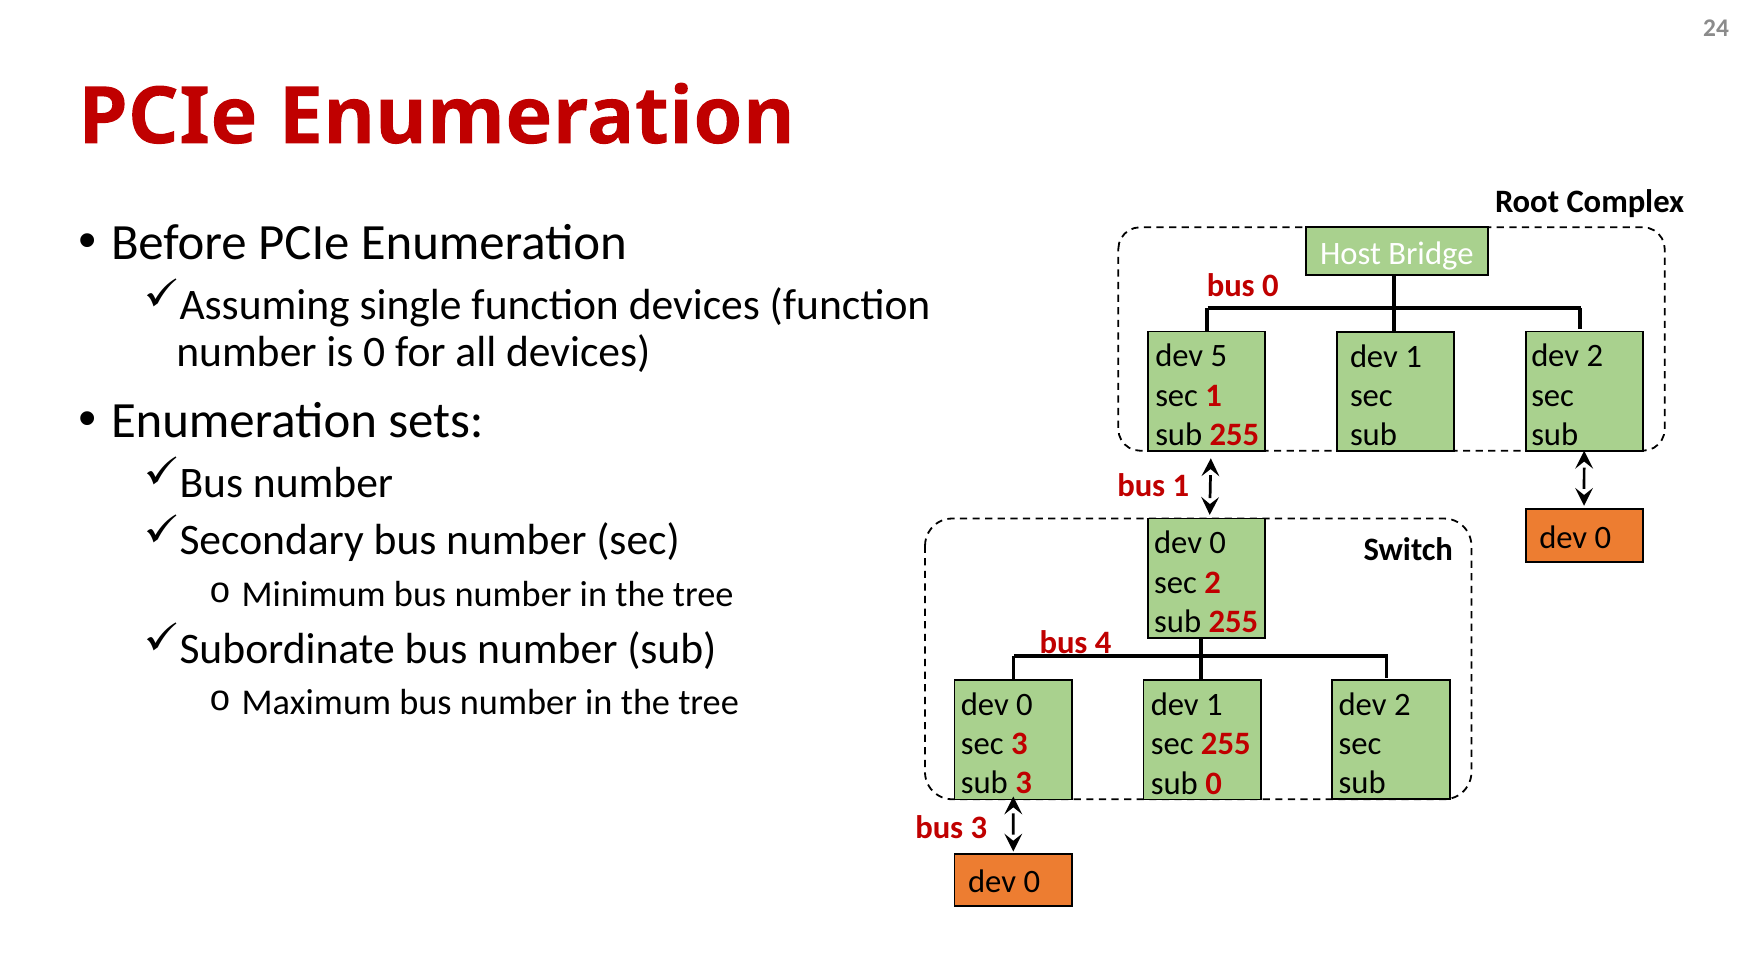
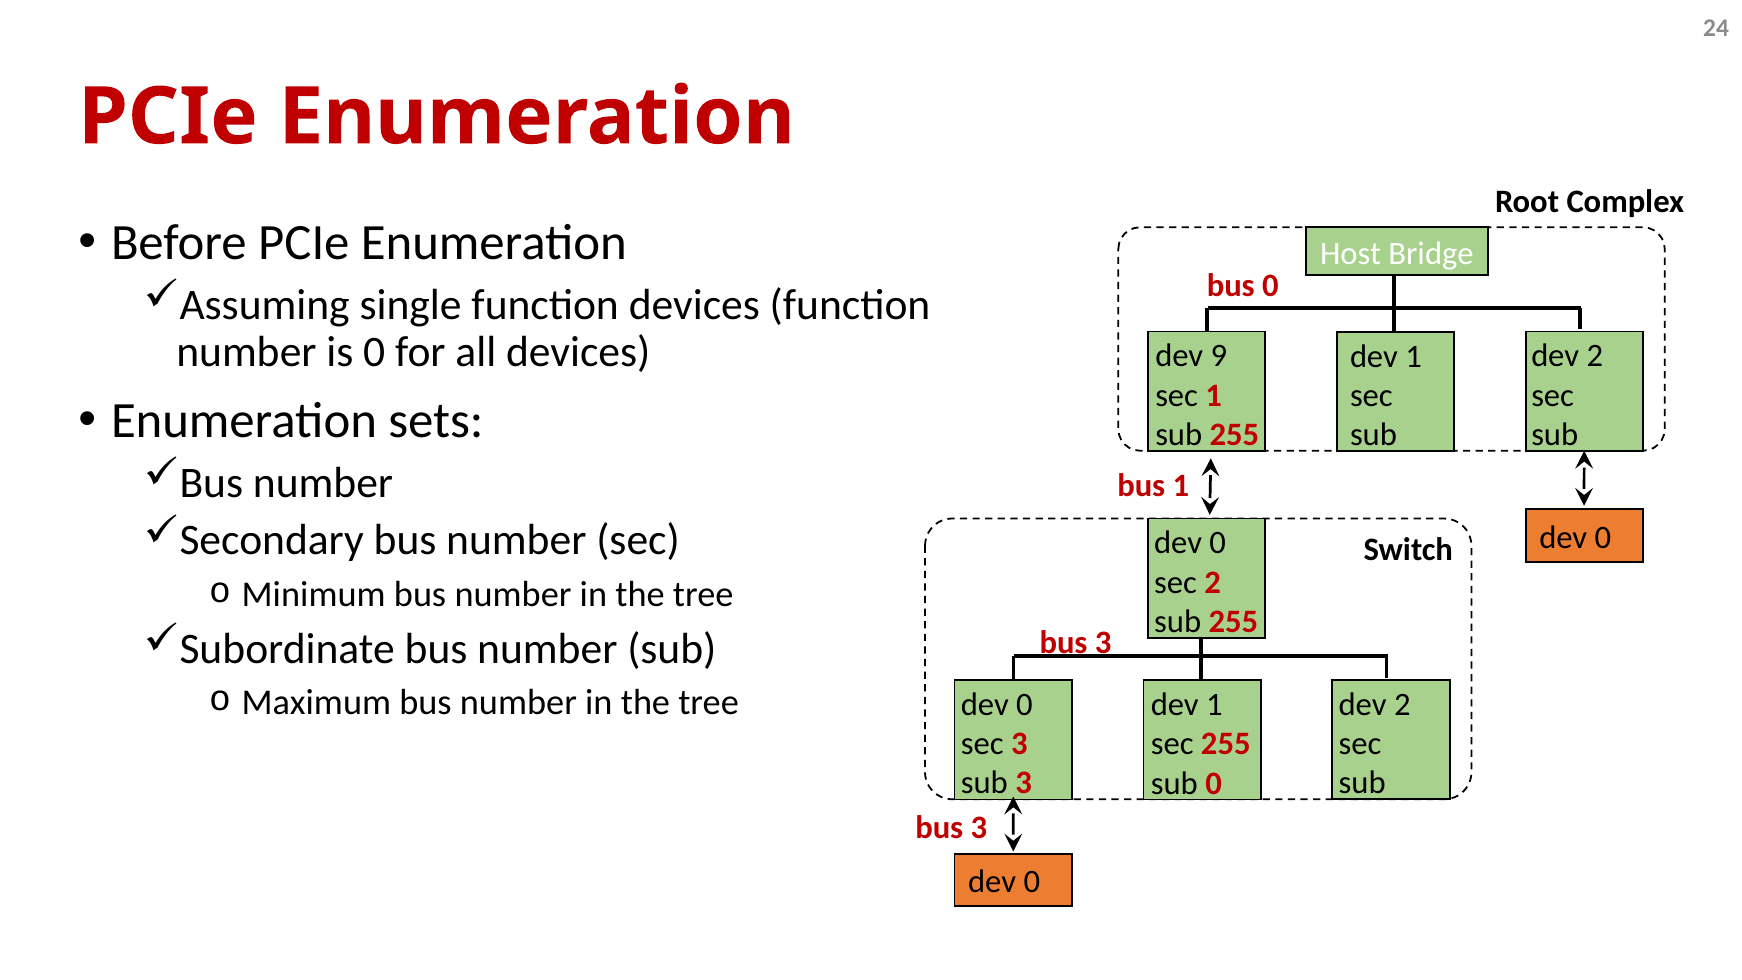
5: 5 -> 9
4 at (1103, 642): 4 -> 3
